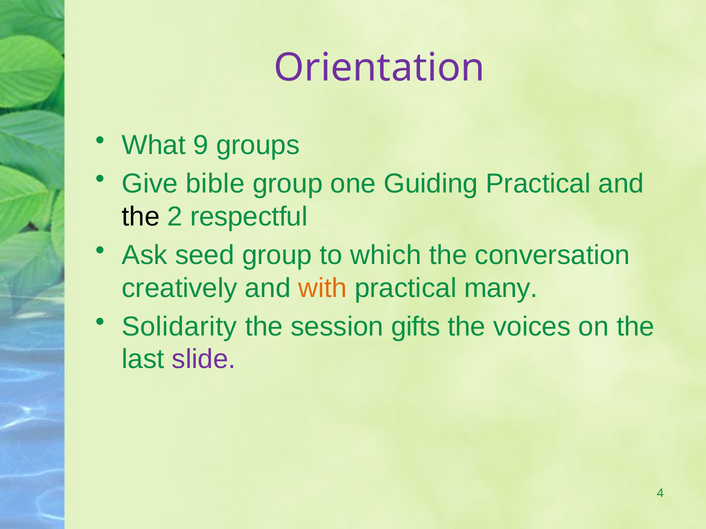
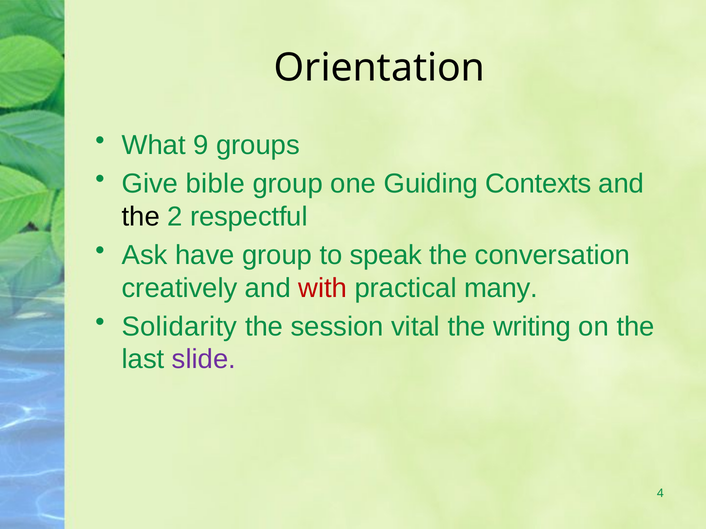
Orientation colour: purple -> black
Guiding Practical: Practical -> Contexts
seed: seed -> have
which: which -> speak
with colour: orange -> red
gifts: gifts -> vital
voices: voices -> writing
